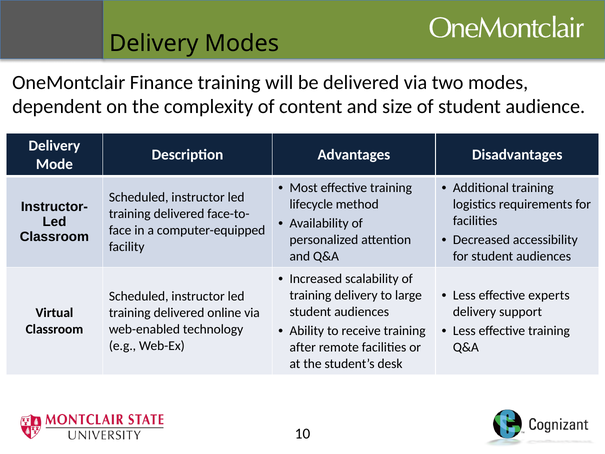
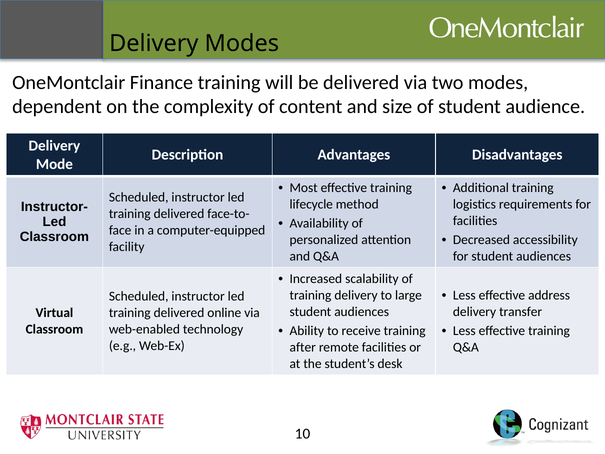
experts: experts -> address
support: support -> transfer
